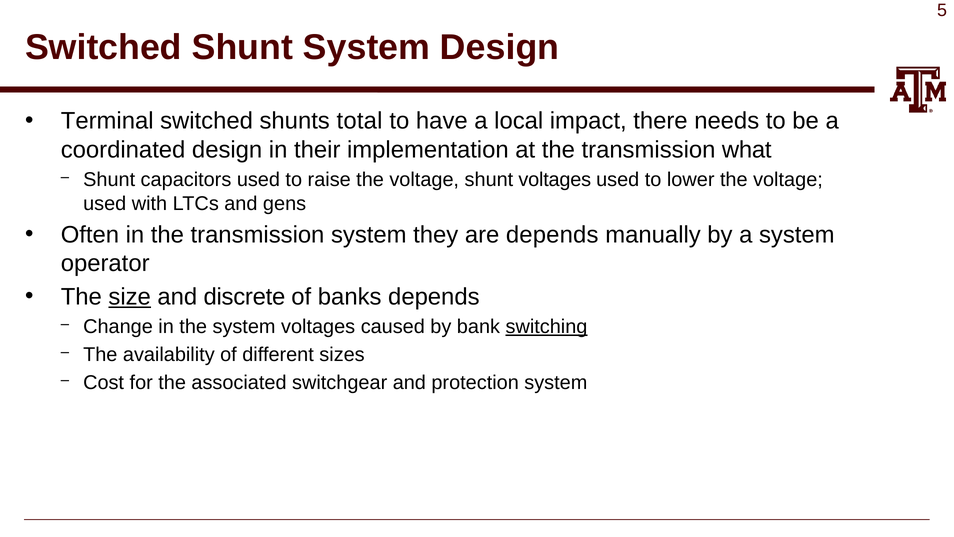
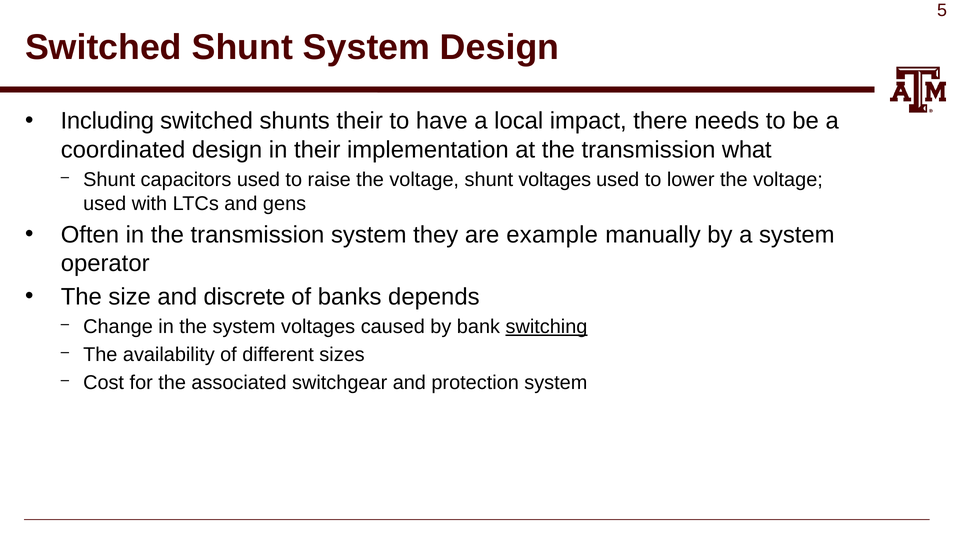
Terminal: Terminal -> Including
shunts total: total -> their
are depends: depends -> example
size underline: present -> none
